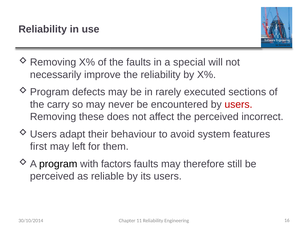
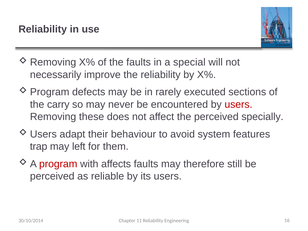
incorrect: incorrect -> specially
first: first -> trap
program colour: black -> red
factors: factors -> affects
